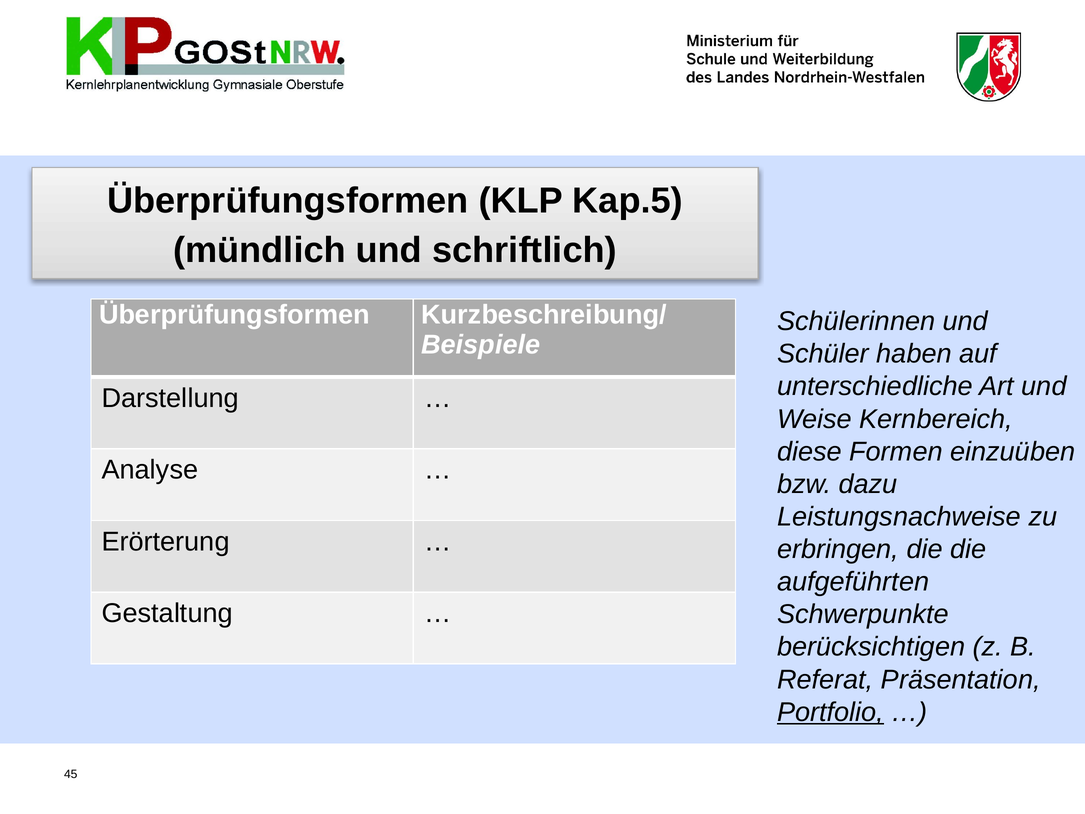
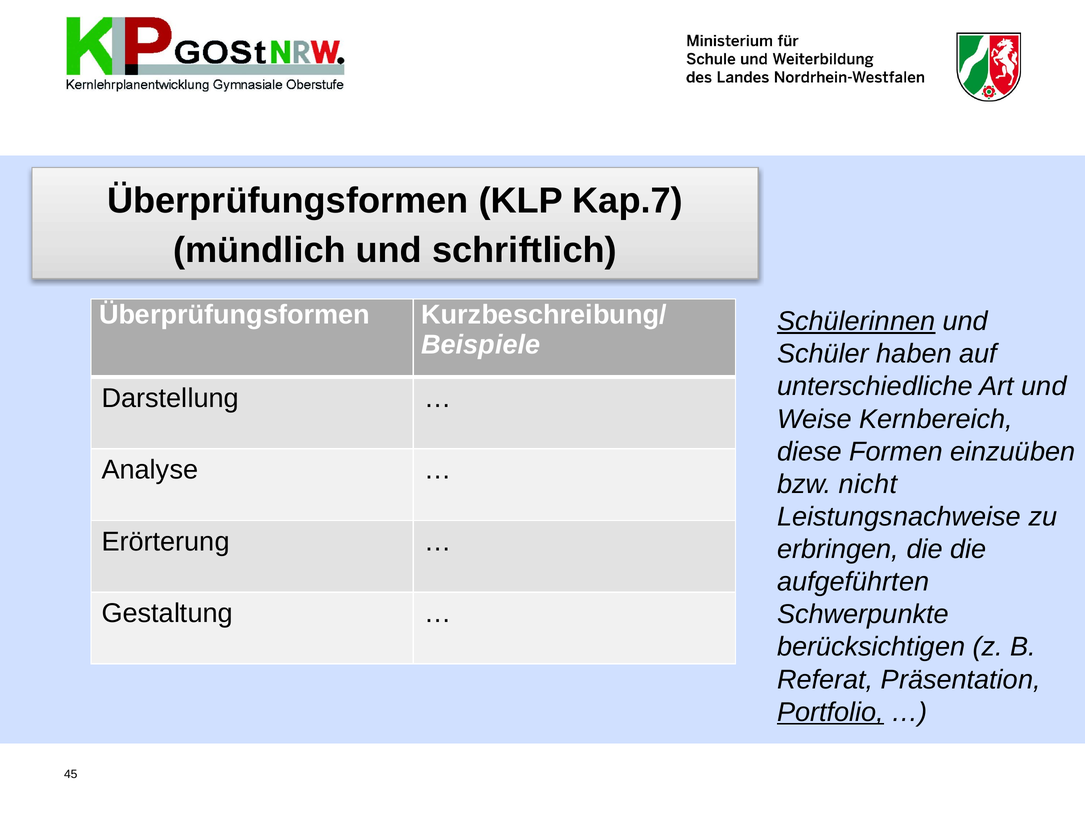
Kap.5: Kap.5 -> Kap.7
Schülerinnen underline: none -> present
dazu: dazu -> nicht
